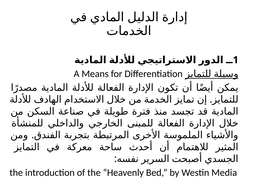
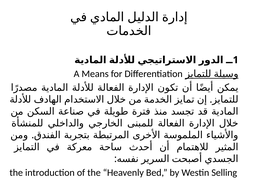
Media: Media -> Selling
